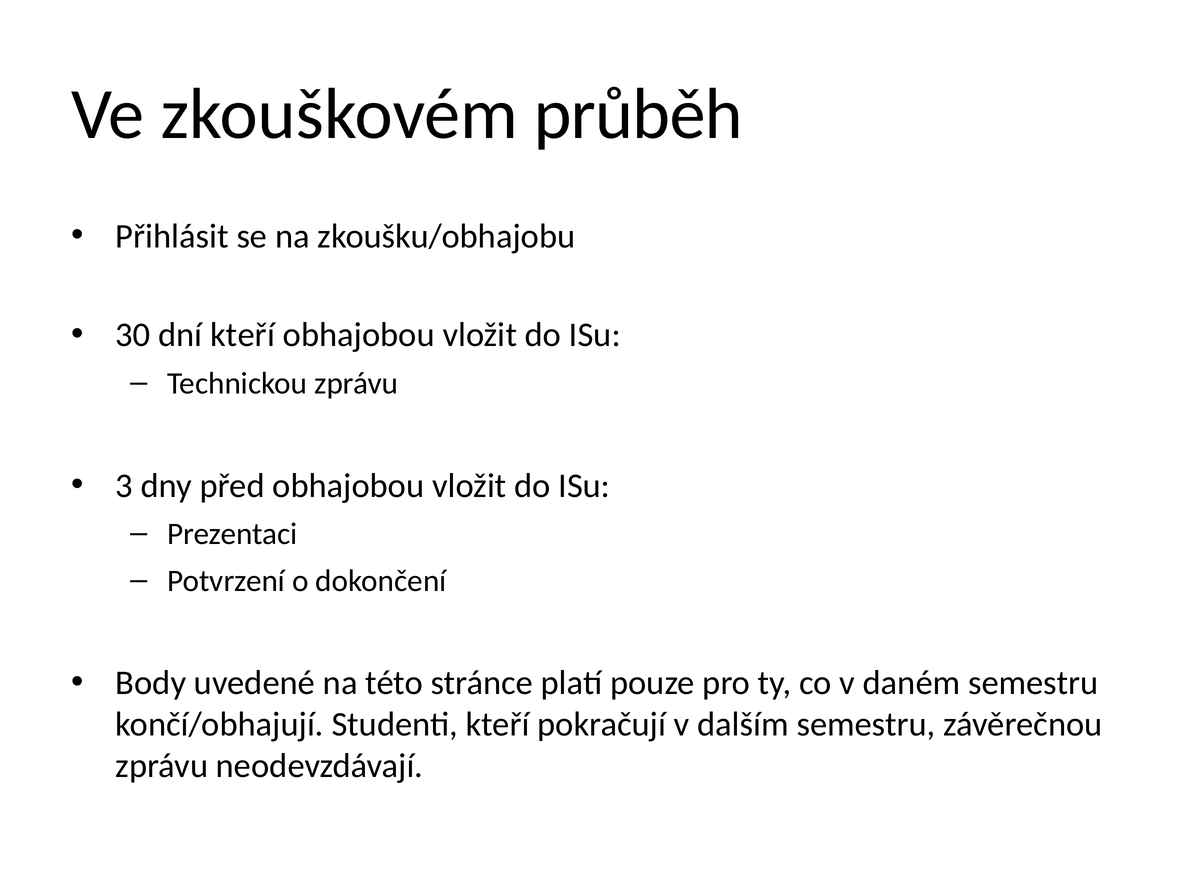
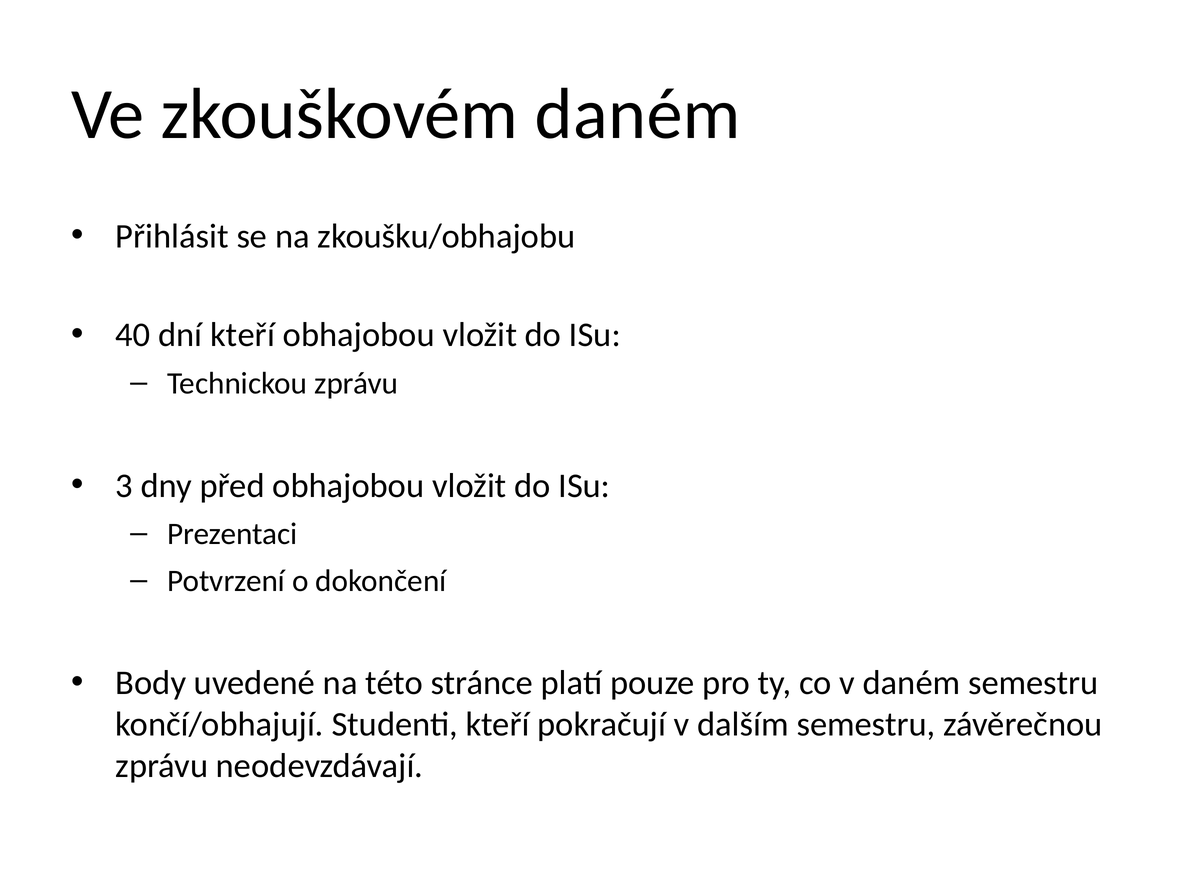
zkouškovém průběh: průběh -> daném
30: 30 -> 40
